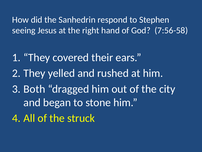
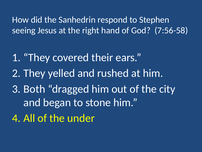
struck: struck -> under
